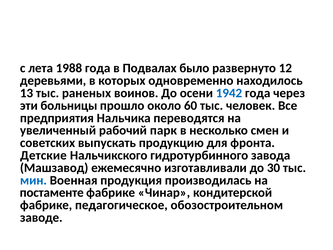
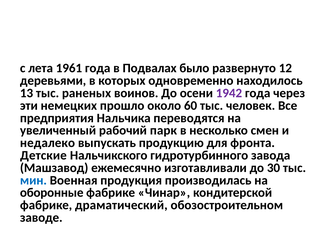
1988: 1988 -> 1961
1942 colour: blue -> purple
больницы: больницы -> немецких
советских: советских -> недалеко
постаменте: постаменте -> оборонные
педагогическое: педагогическое -> драматический
